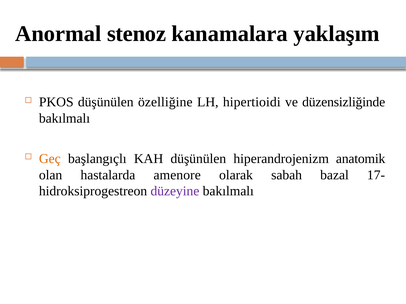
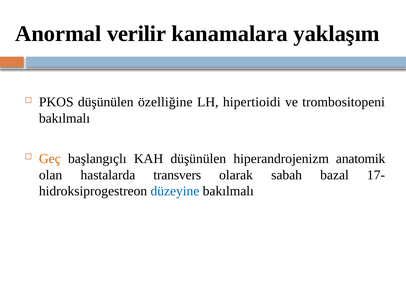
stenoz: stenoz -> verilir
düzensizliğinde: düzensizliğinde -> trombositopeni
amenore: amenore -> transvers
düzeyine colour: purple -> blue
